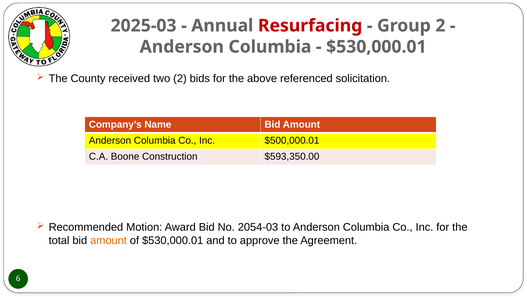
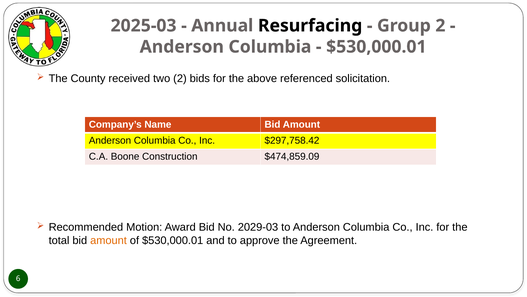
Resurfacing colour: red -> black
$500,000.01: $500,000.01 -> $297,758.42
$593,350.00: $593,350.00 -> $474,859.09
2054-03: 2054-03 -> 2029-03
